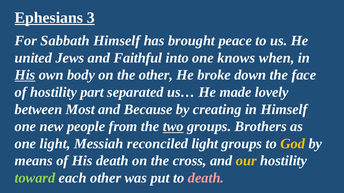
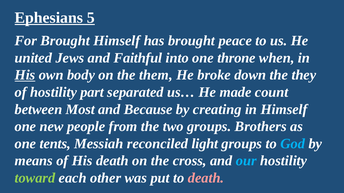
3: 3 -> 5
For Sabbath: Sabbath -> Brought
knows: knows -> throne
the other: other -> them
face: face -> they
lovely: lovely -> count
two underline: present -> none
one light: light -> tents
God colour: yellow -> light blue
our colour: yellow -> light blue
